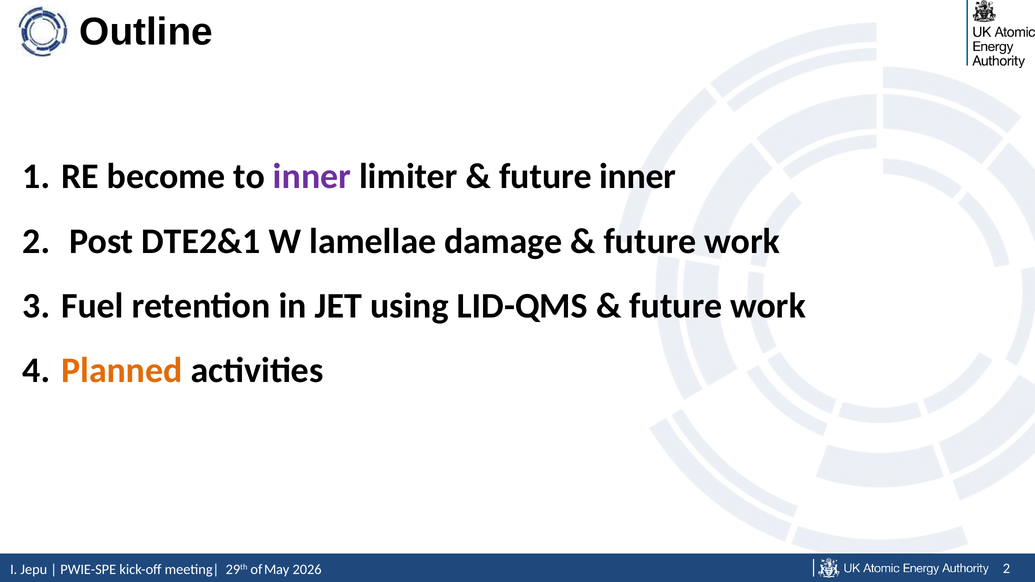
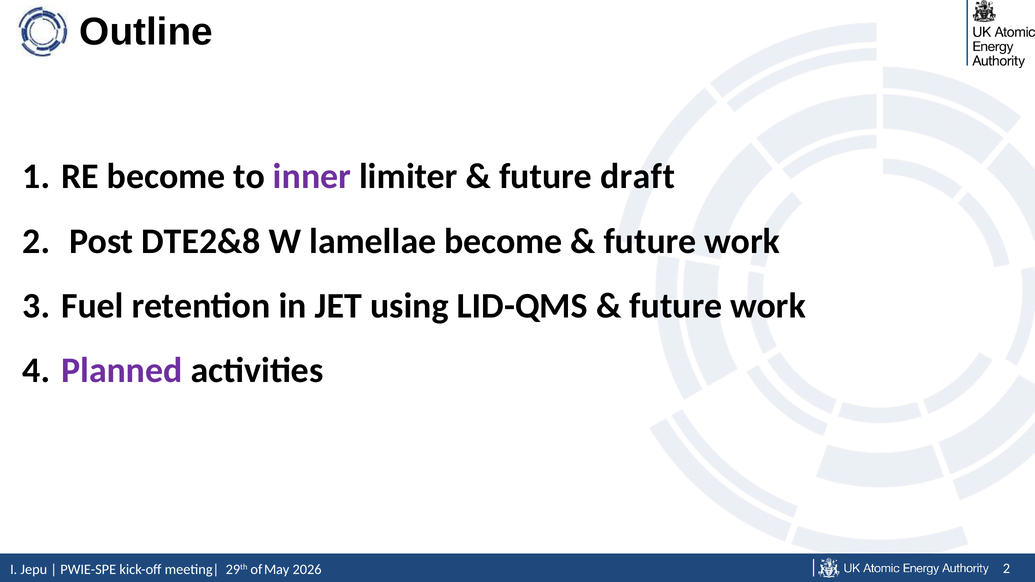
future inner: inner -> draft
DTE2&1: DTE2&1 -> DTE2&8
lamellae damage: damage -> become
Planned colour: orange -> purple
